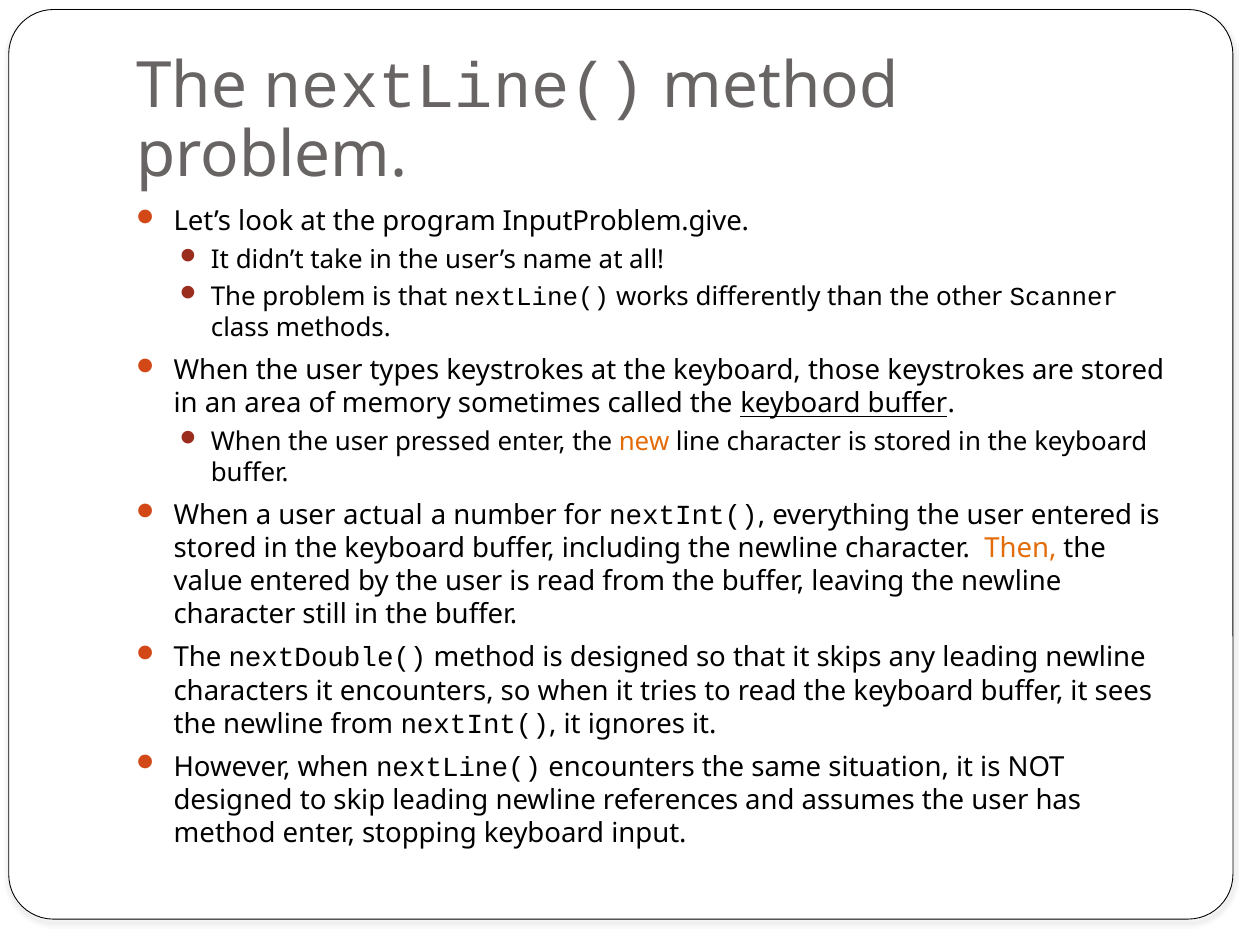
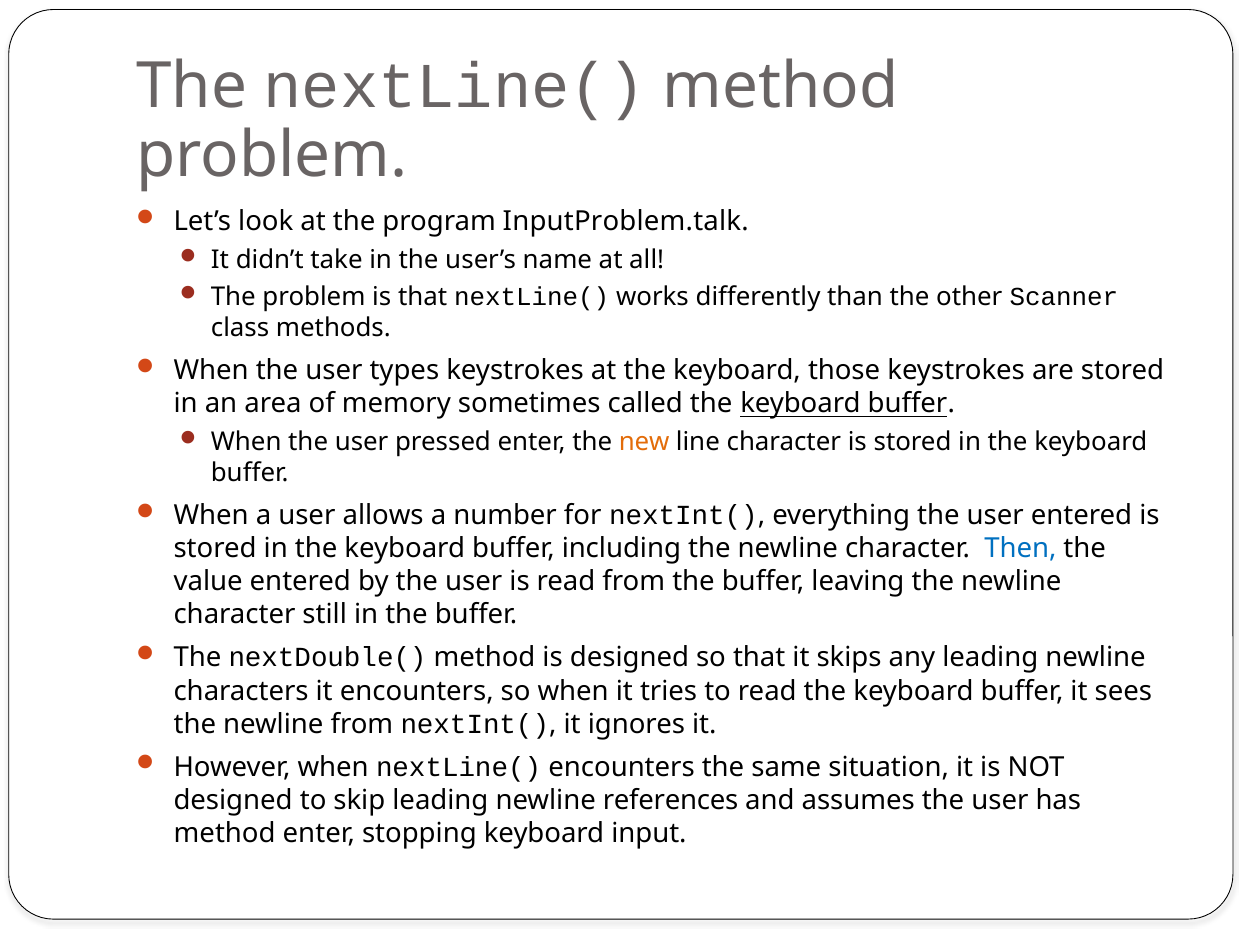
InputProblem.give: InputProblem.give -> InputProblem.talk
actual: actual -> allows
Then colour: orange -> blue
